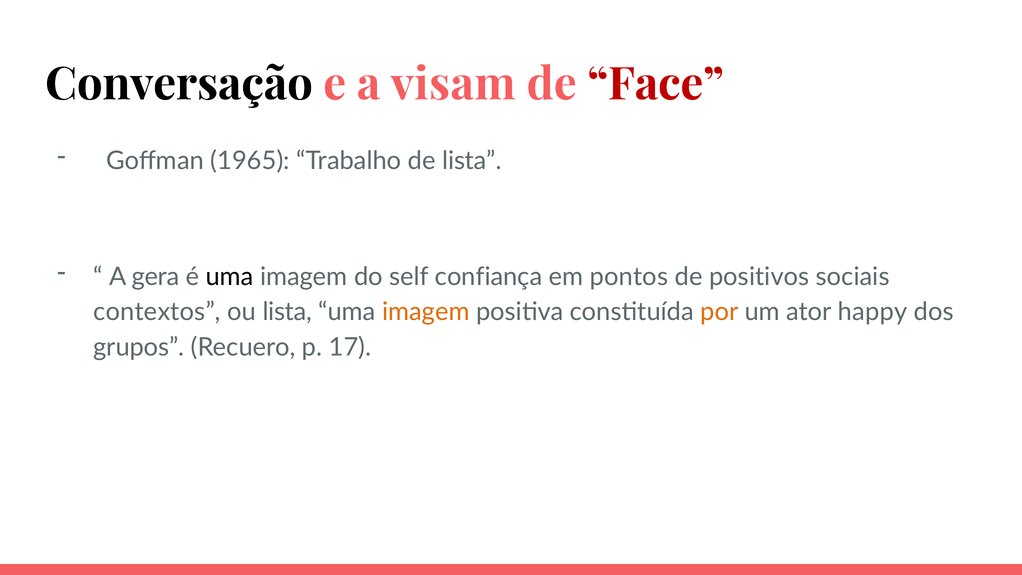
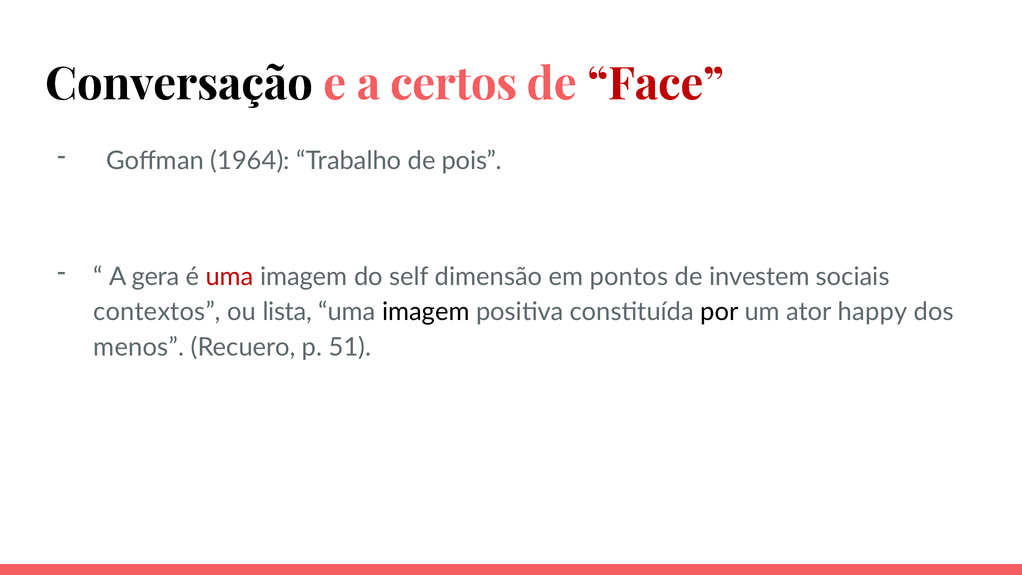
visam: visam -> certos
1965: 1965 -> 1964
de lista: lista -> pois
uma at (230, 277) colour: black -> red
confiança: confiança -> dimensão
positivos: positivos -> investem
imagem at (426, 312) colour: orange -> black
por colour: orange -> black
grupos: grupos -> menos
17: 17 -> 51
